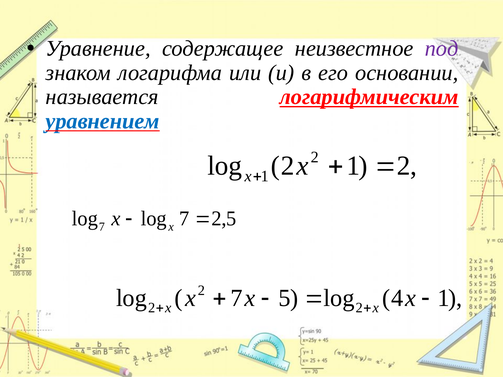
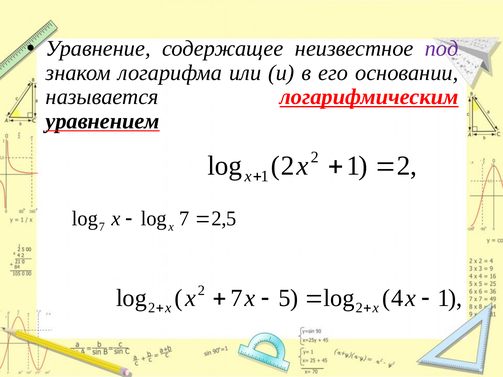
уравнением colour: blue -> black
